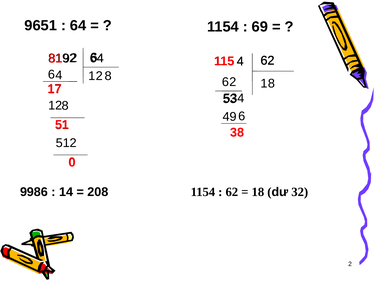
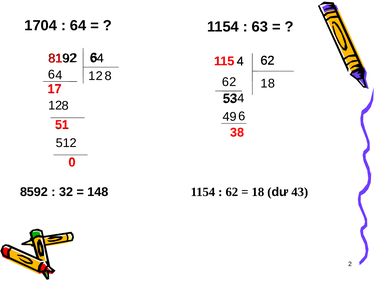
9651: 9651 -> 1704
69: 69 -> 63
9986: 9986 -> 8592
14: 14 -> 32
208: 208 -> 148
32: 32 -> 43
